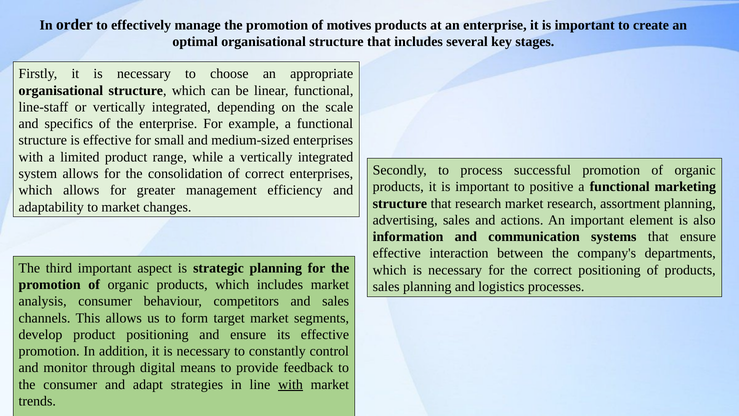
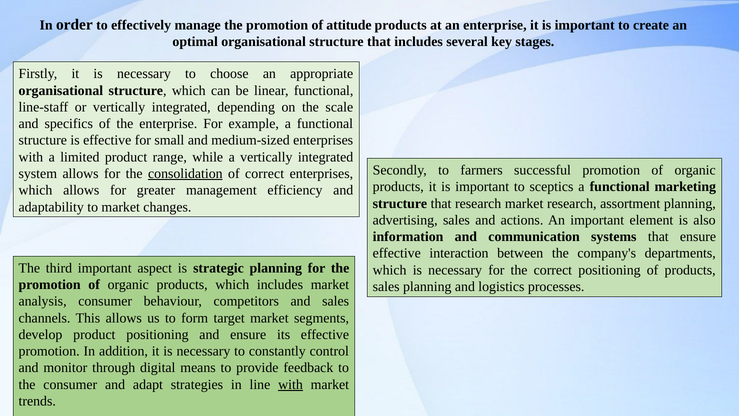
motives: motives -> attitude
process: process -> farmers
consolidation underline: none -> present
positive: positive -> sceptics
